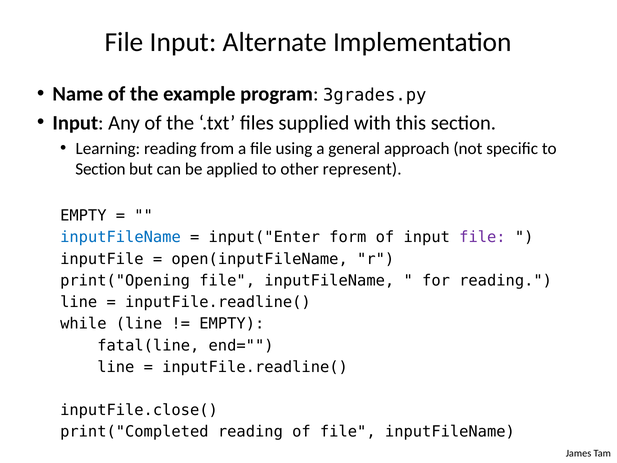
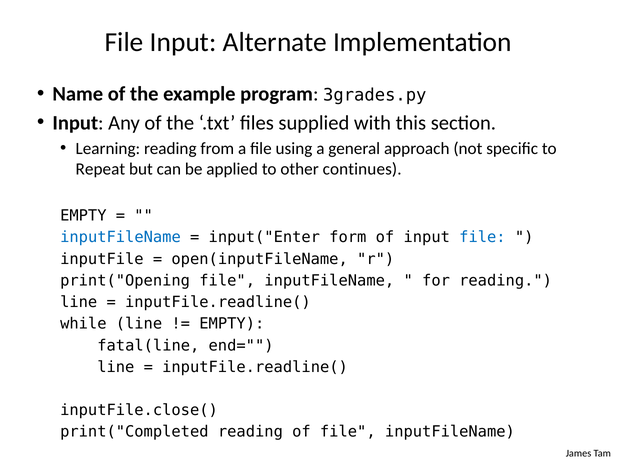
Section at (100, 169): Section -> Repeat
represent: represent -> continues
file at (482, 237) colour: purple -> blue
